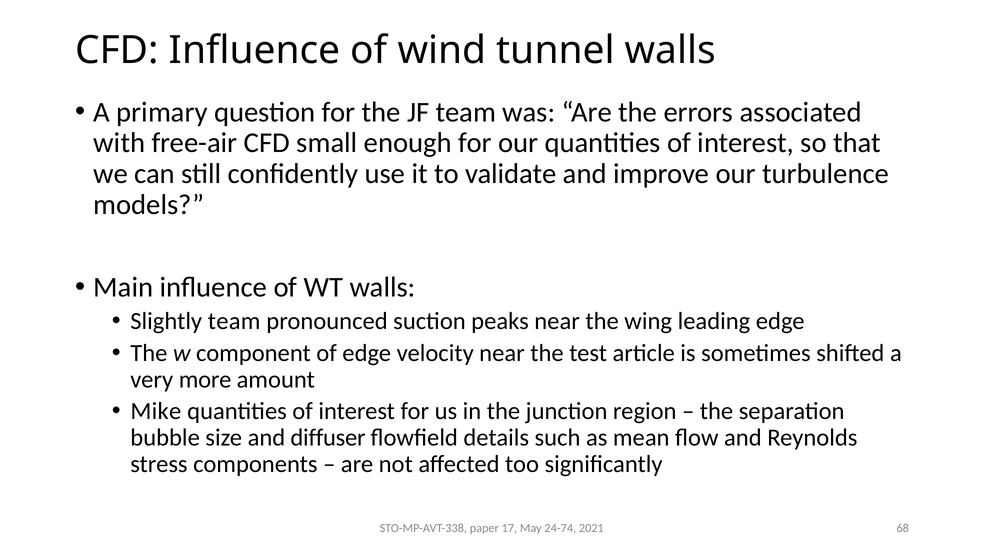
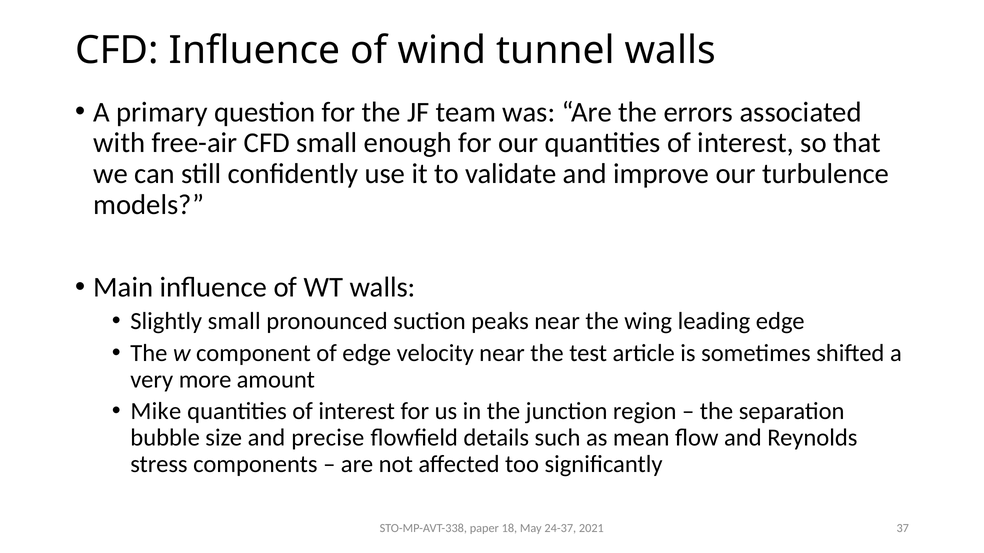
Slightly team: team -> small
diffuser: diffuser -> precise
17: 17 -> 18
24-74: 24-74 -> 24-37
68: 68 -> 37
